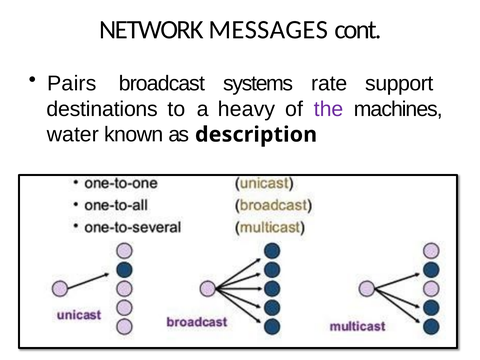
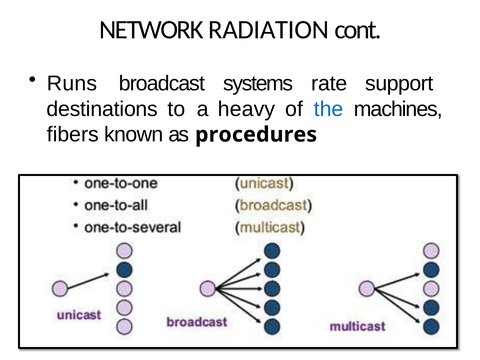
MESSAGES: MESSAGES -> RADIATION
Pairs: Pairs -> Runs
the colour: purple -> blue
water: water -> fibers
description: description -> procedures
